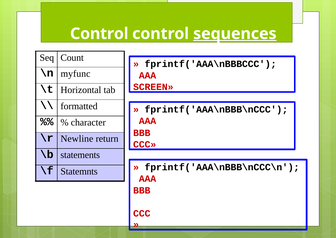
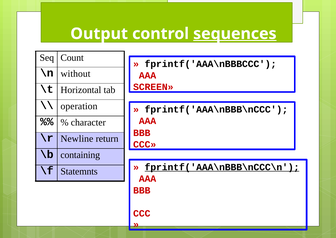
Control at (99, 34): Control -> Output
myfunc: myfunc -> without
formatted: formatted -> operation
statements: statements -> containing
fprintf('AAA\nBBB\nCCC\n underline: none -> present
